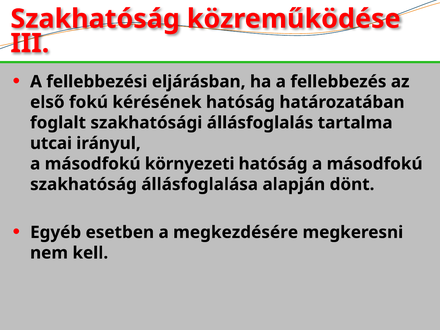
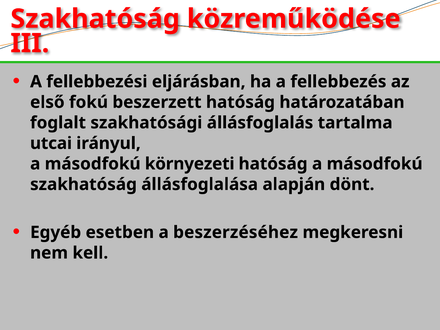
kérésének: kérésének -> beszerzett
megkezdésére: megkezdésére -> beszerzéséhez
